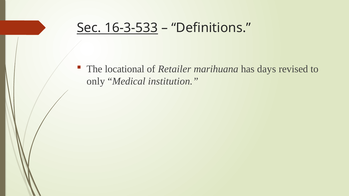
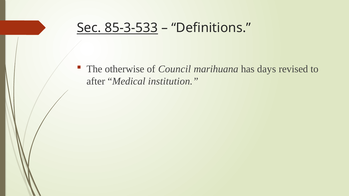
16-3-533: 16-3-533 -> 85-3-533
locational: locational -> otherwise
Retailer: Retailer -> Council
only: only -> after
